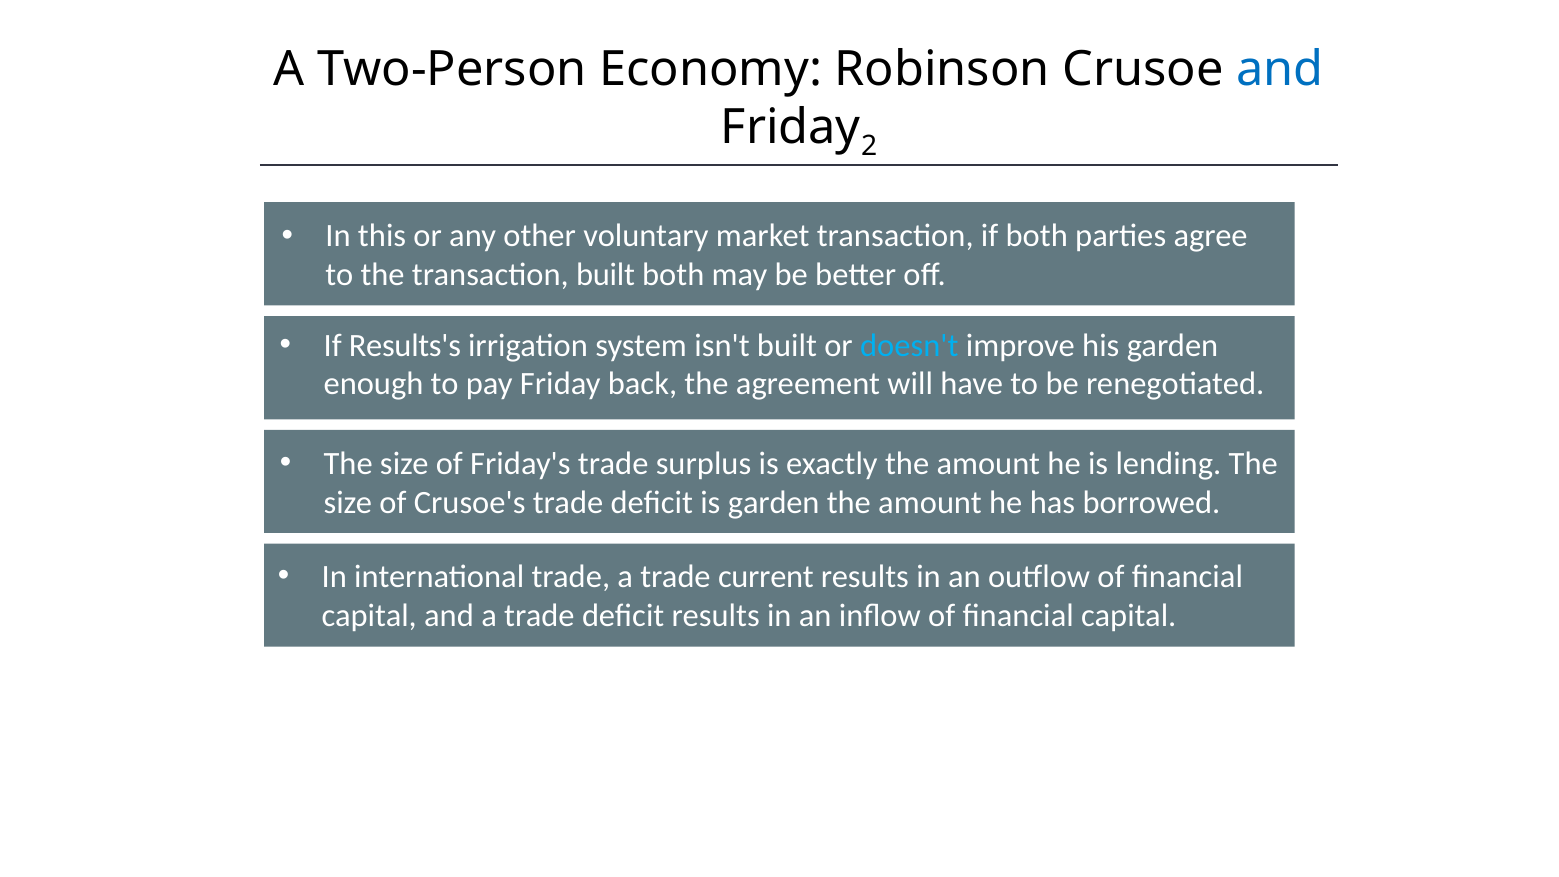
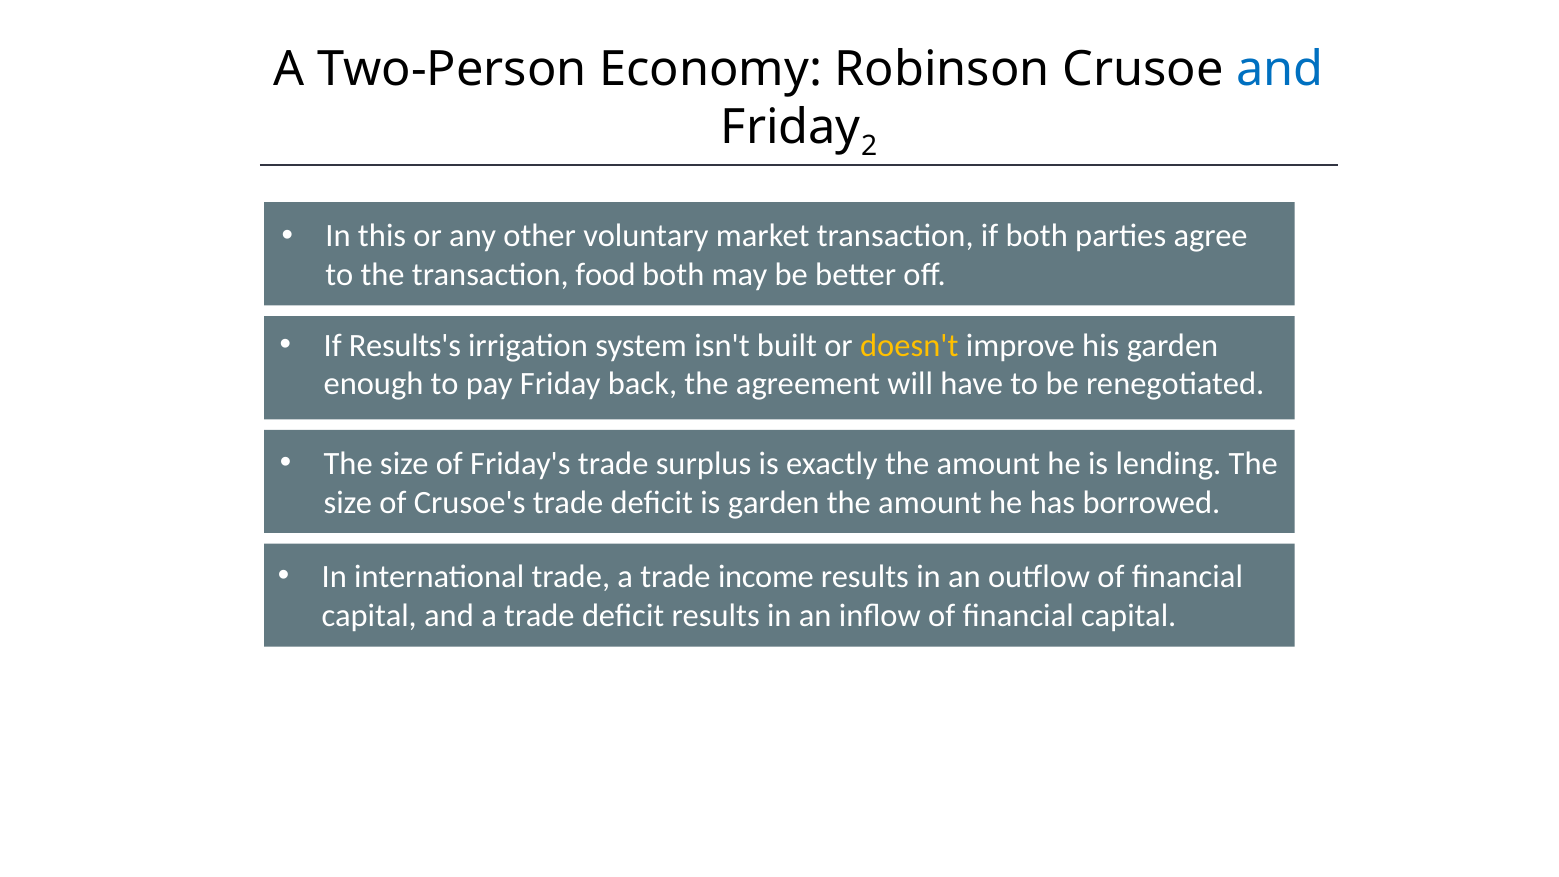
transaction built: built -> food
doesn't colour: light blue -> yellow
current: current -> income
